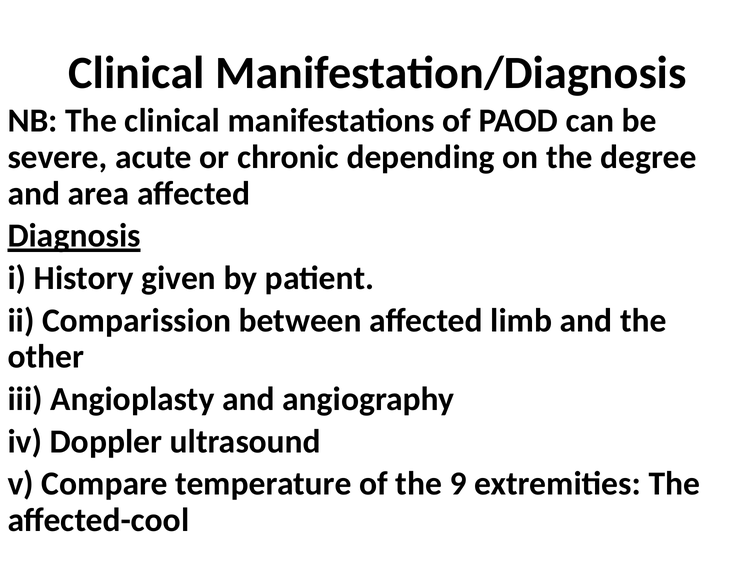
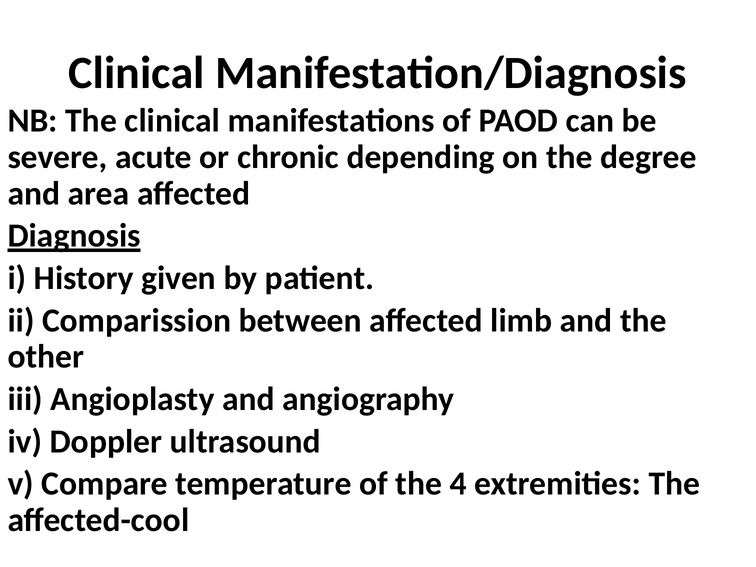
9: 9 -> 4
